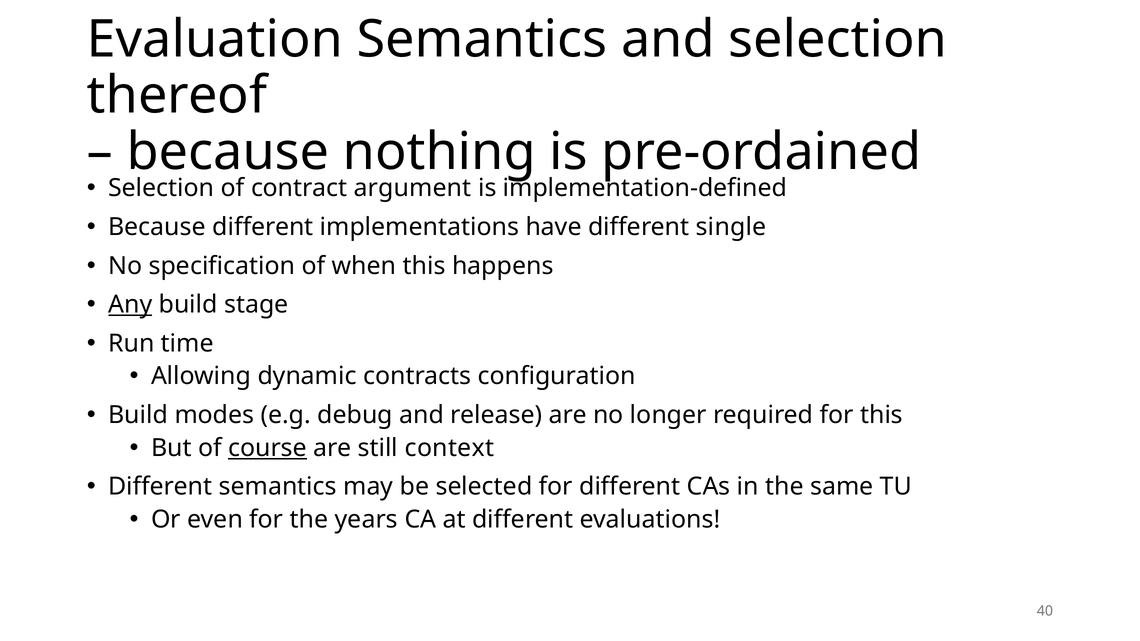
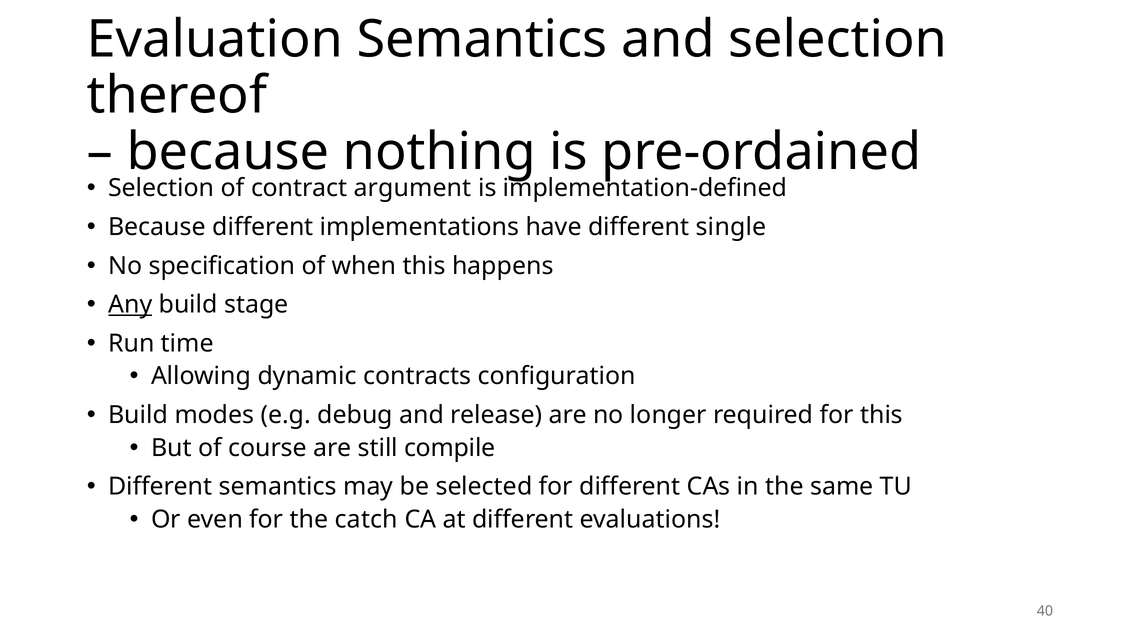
course underline: present -> none
context: context -> compile
years: years -> catch
